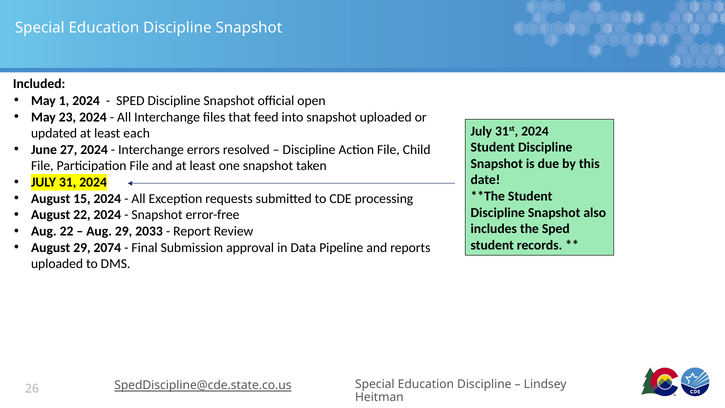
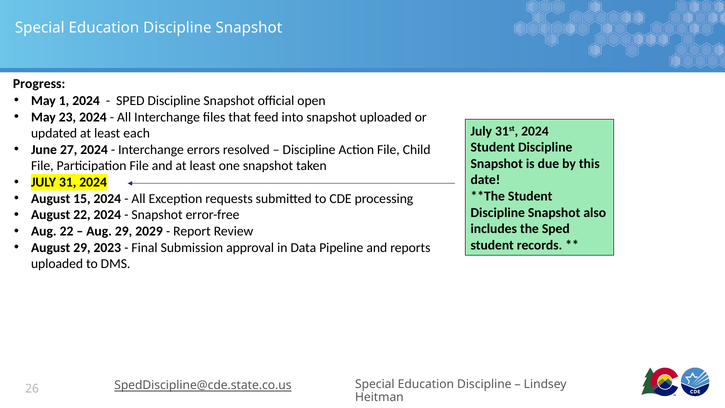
Included: Included -> Progress
2033: 2033 -> 2029
2074: 2074 -> 2023
